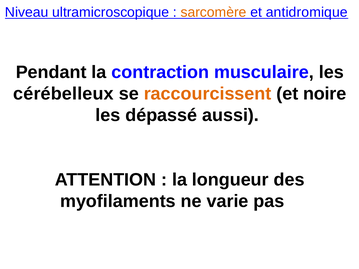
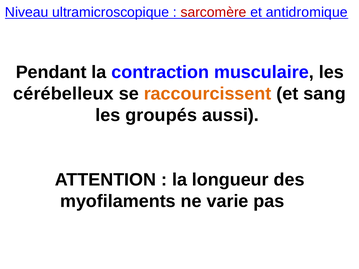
sarcomère colour: orange -> red
noire: noire -> sang
dépassé: dépassé -> groupés
